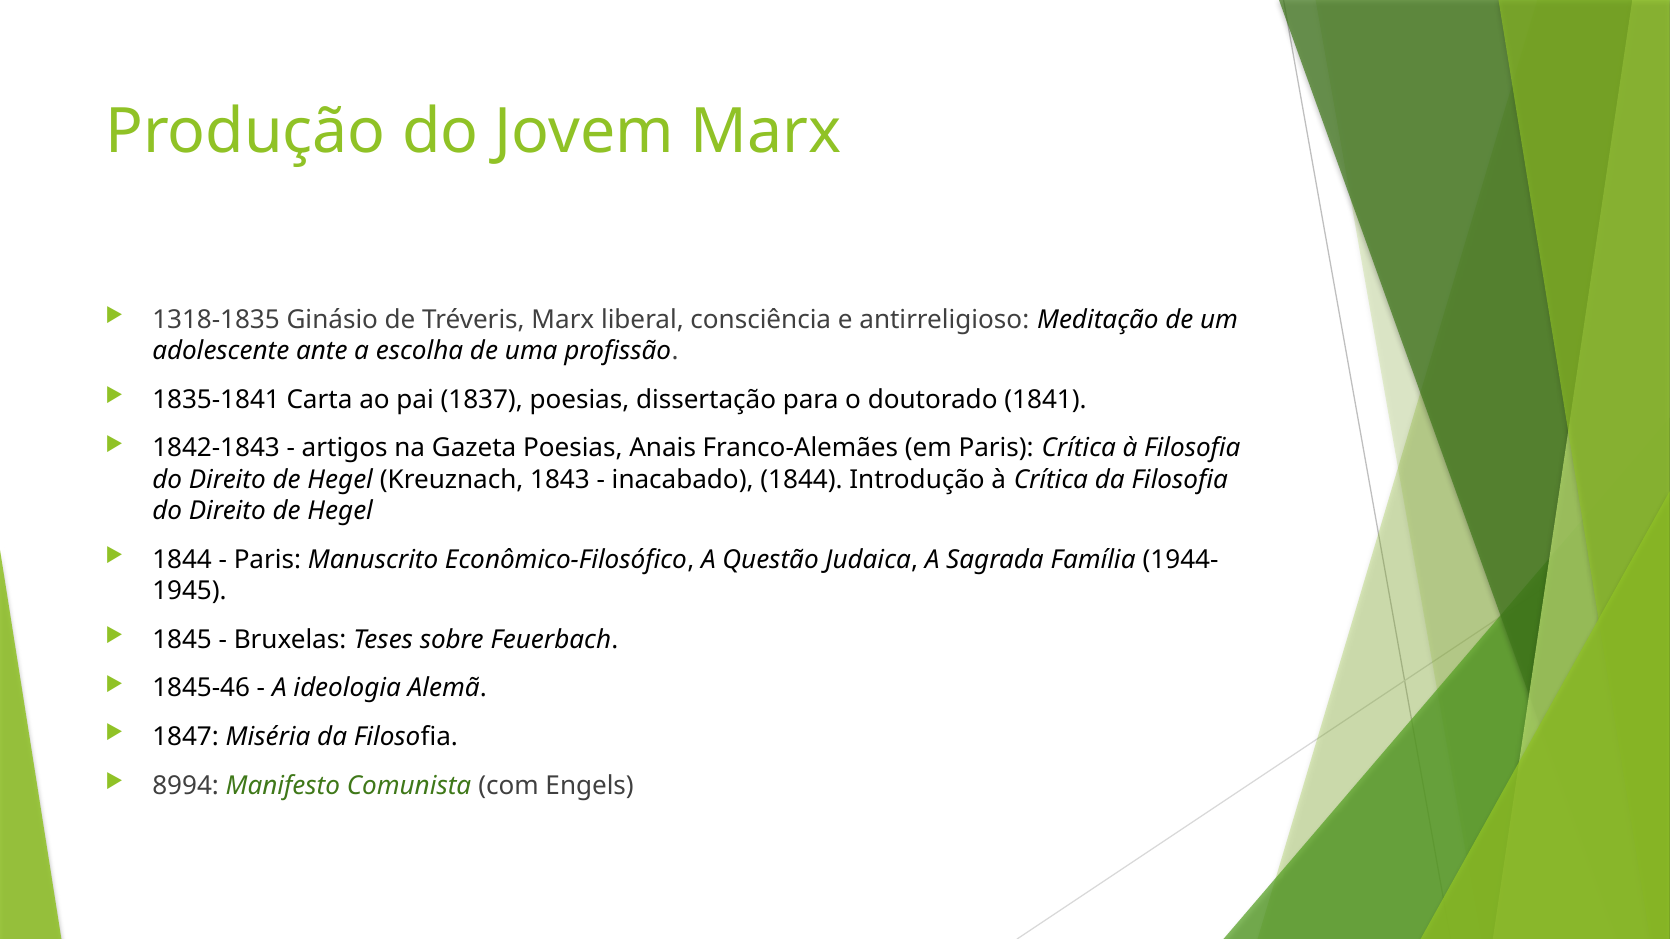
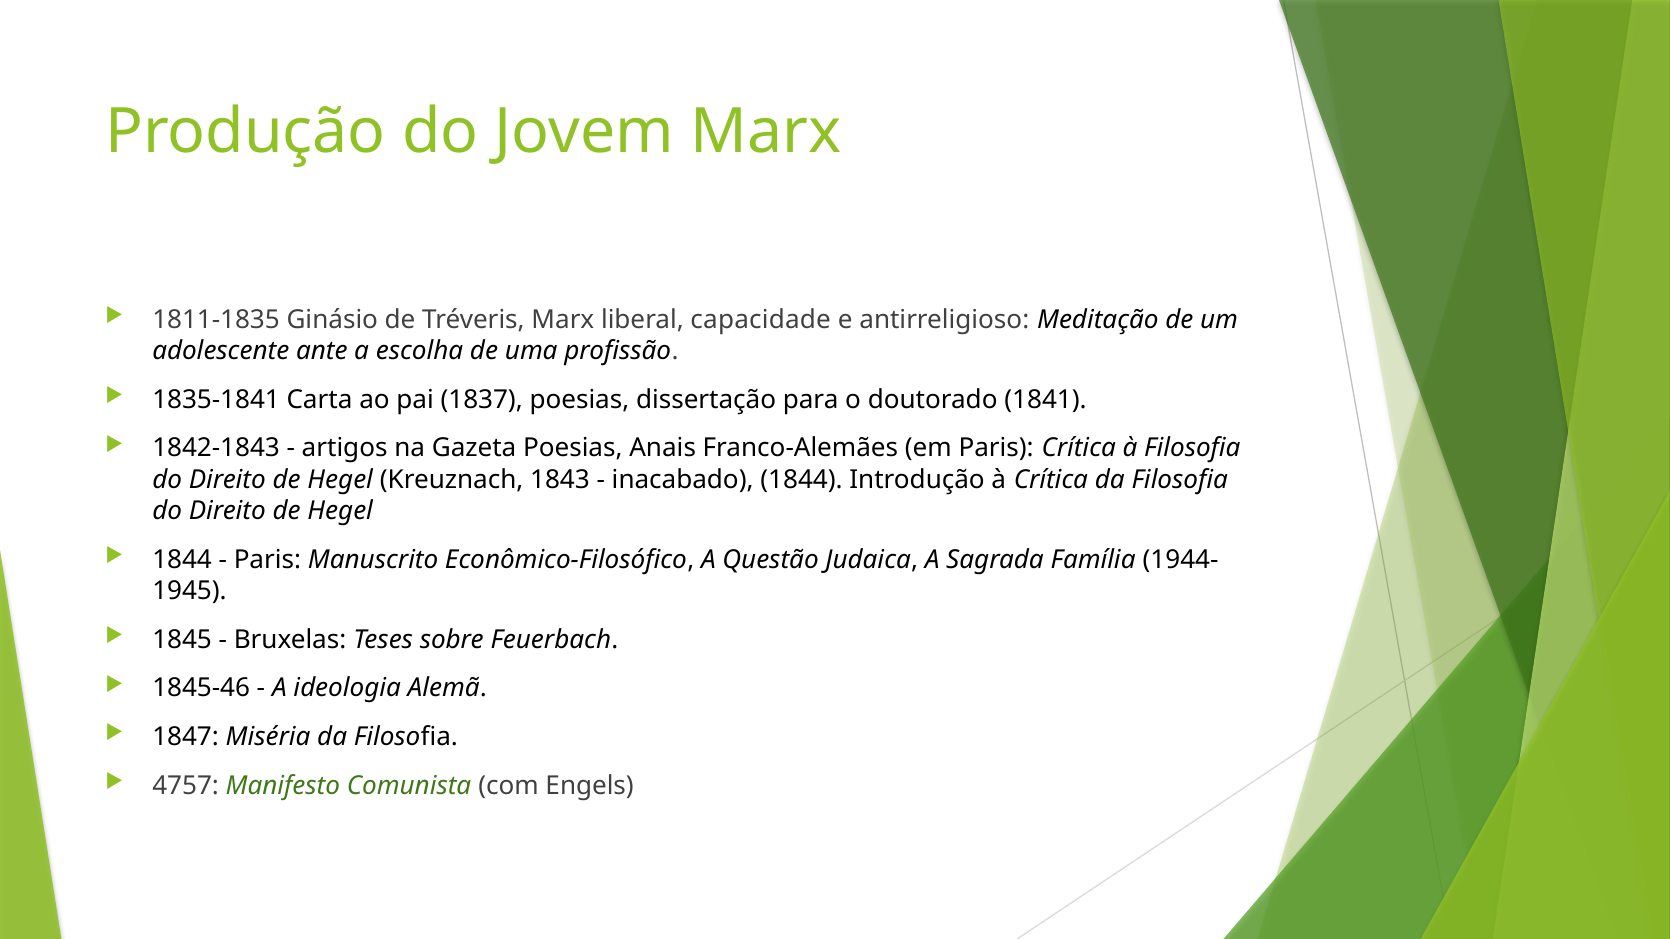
1318-1835: 1318-1835 -> 1811-1835
consciência: consciência -> capacidade
8994: 8994 -> 4757
